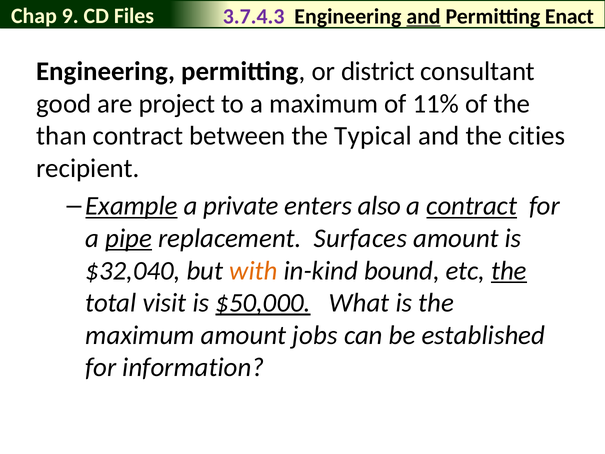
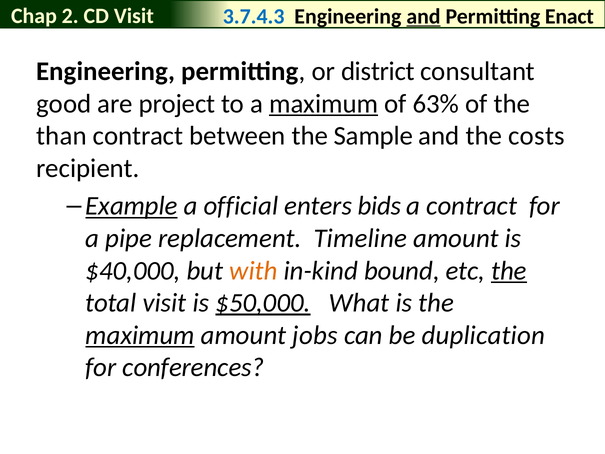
9: 9 -> 2
CD Files: Files -> Visit
3.7.4.3 colour: purple -> blue
maximum at (324, 104) underline: none -> present
11%: 11% -> 63%
Typical: Typical -> Sample
cities: cities -> costs
private: private -> official
also: also -> bids
contract at (472, 206) underline: present -> none
pipe underline: present -> none
Surfaces: Surfaces -> Timeline
$32,040: $32,040 -> $40,000
maximum at (140, 335) underline: none -> present
established: established -> duplication
information: information -> conferences
